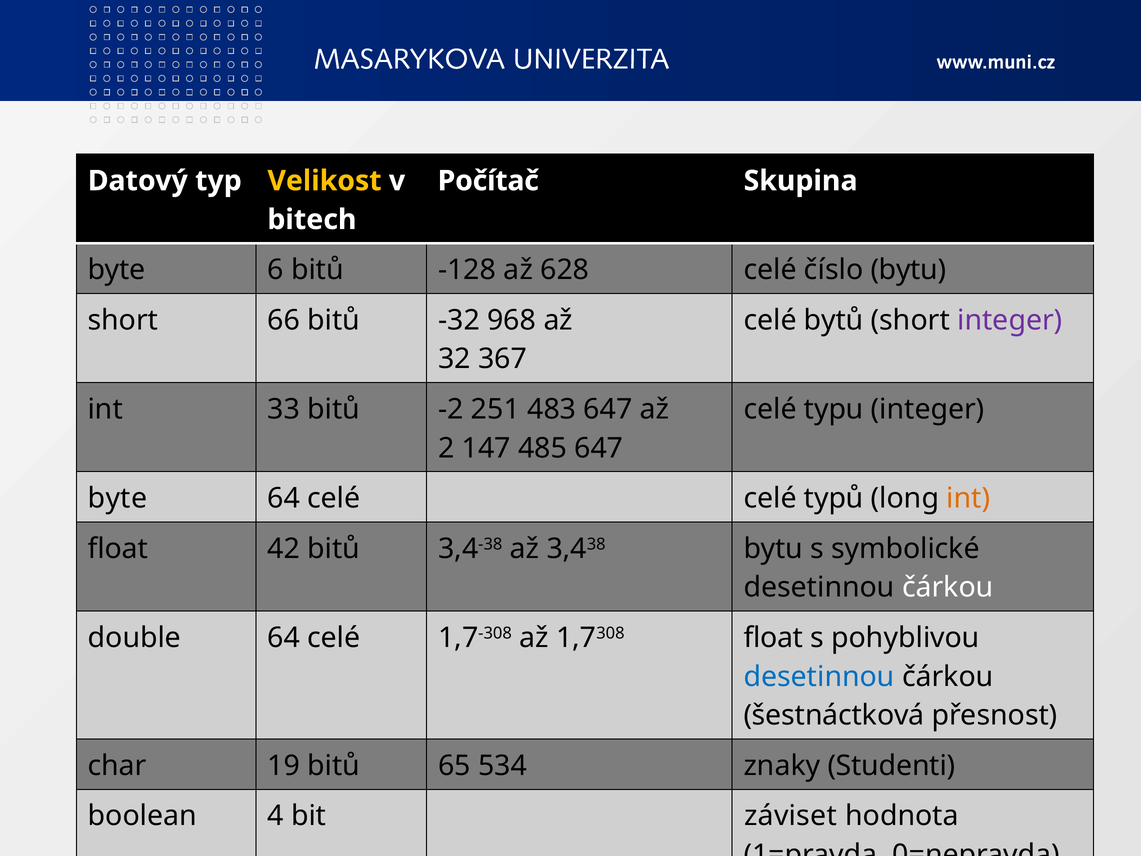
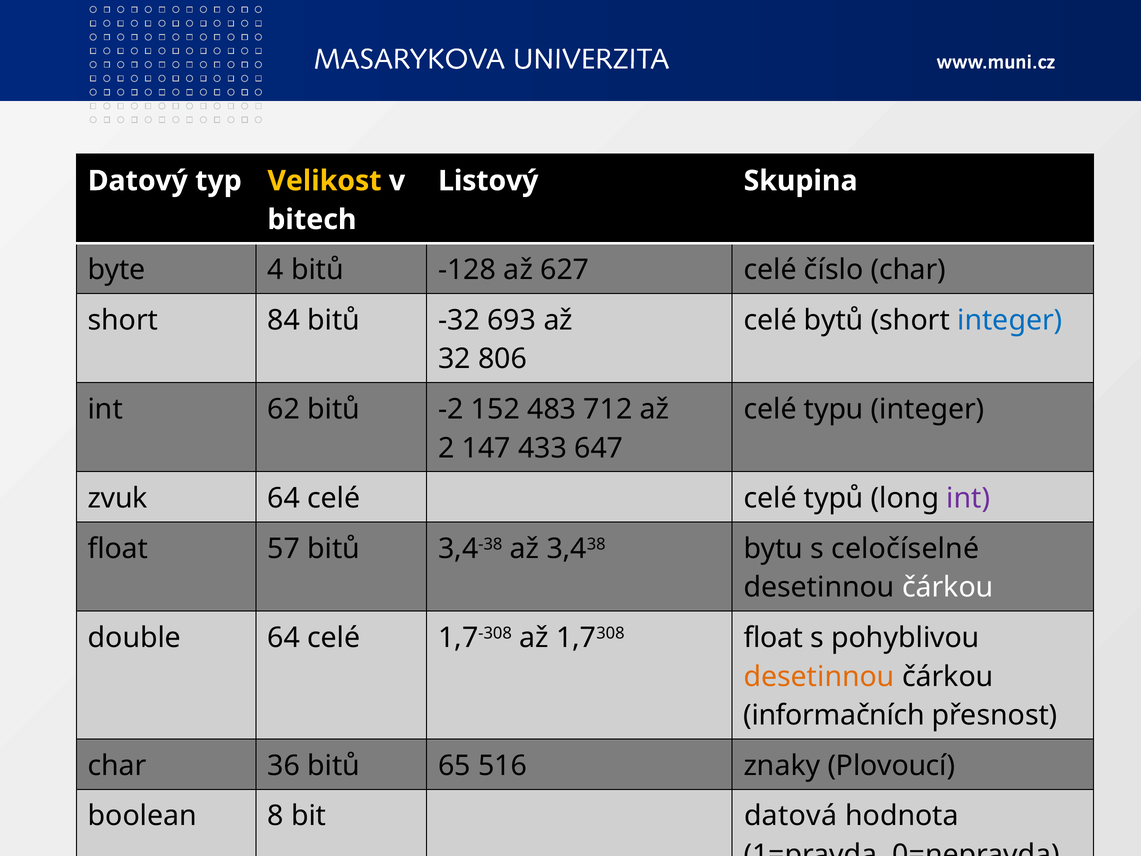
Počítač: Počítač -> Listový
6: 6 -> 4
628: 628 -> 627
číslo bytu: bytu -> char
66: 66 -> 84
968: 968 -> 693
integer at (1010, 320) colour: purple -> blue
367: 367 -> 806
33: 33 -> 62
251: 251 -> 152
483 647: 647 -> 712
485: 485 -> 433
byte at (117, 498): byte -> zvuk
int at (968, 498) colour: orange -> purple
42: 42 -> 57
symbolické: symbolické -> celočíselné
desetinnou at (819, 676) colour: blue -> orange
šestnáctková: šestnáctková -> informačních
19: 19 -> 36
534: 534 -> 516
Studenti: Studenti -> Plovoucí
4: 4 -> 8
záviset: záviset -> datová
